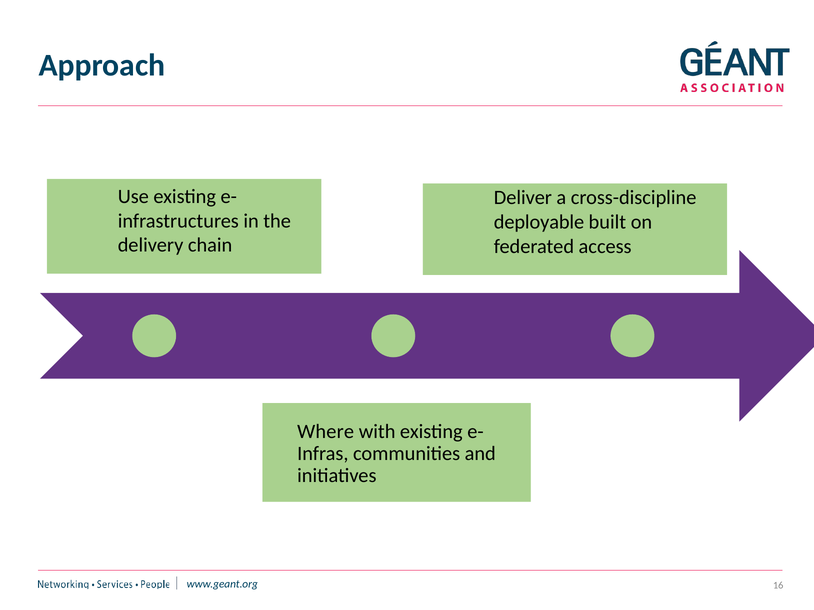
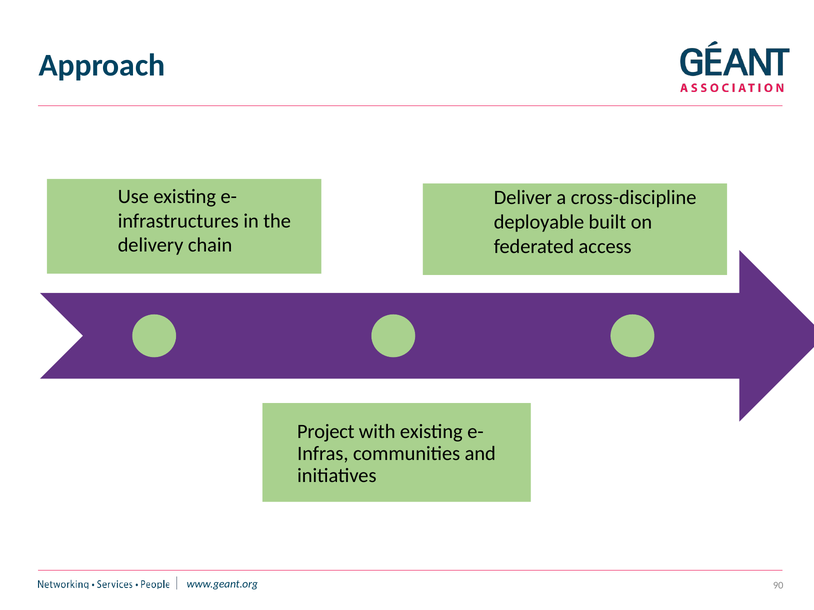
Where: Where -> Project
16: 16 -> 90
